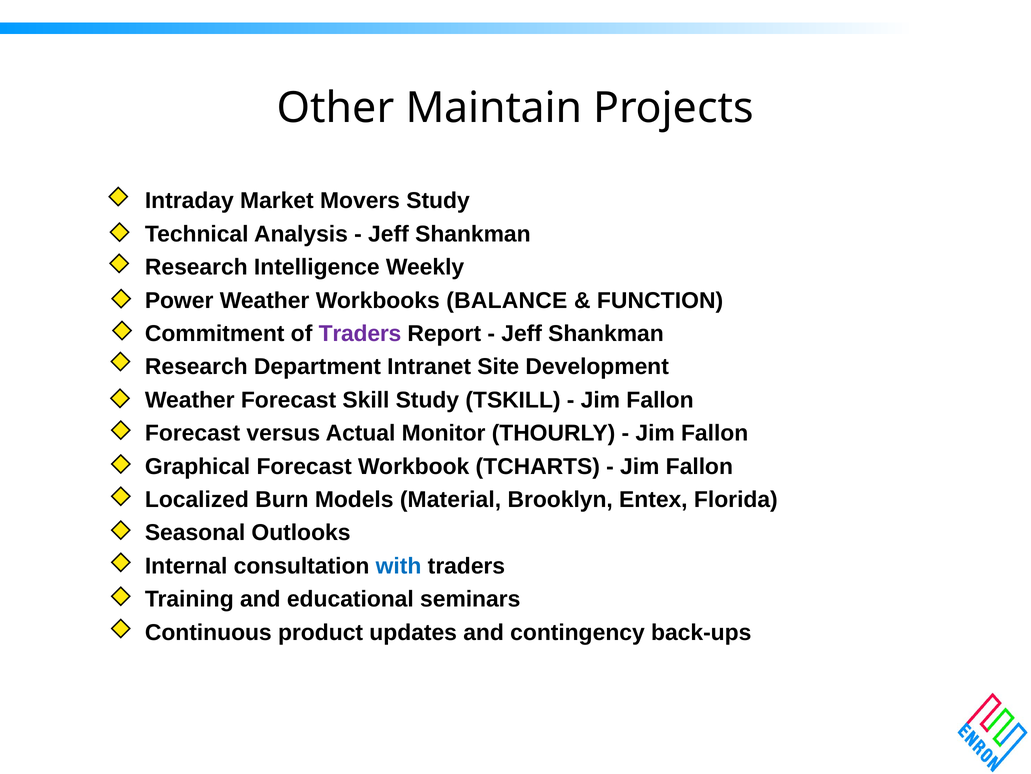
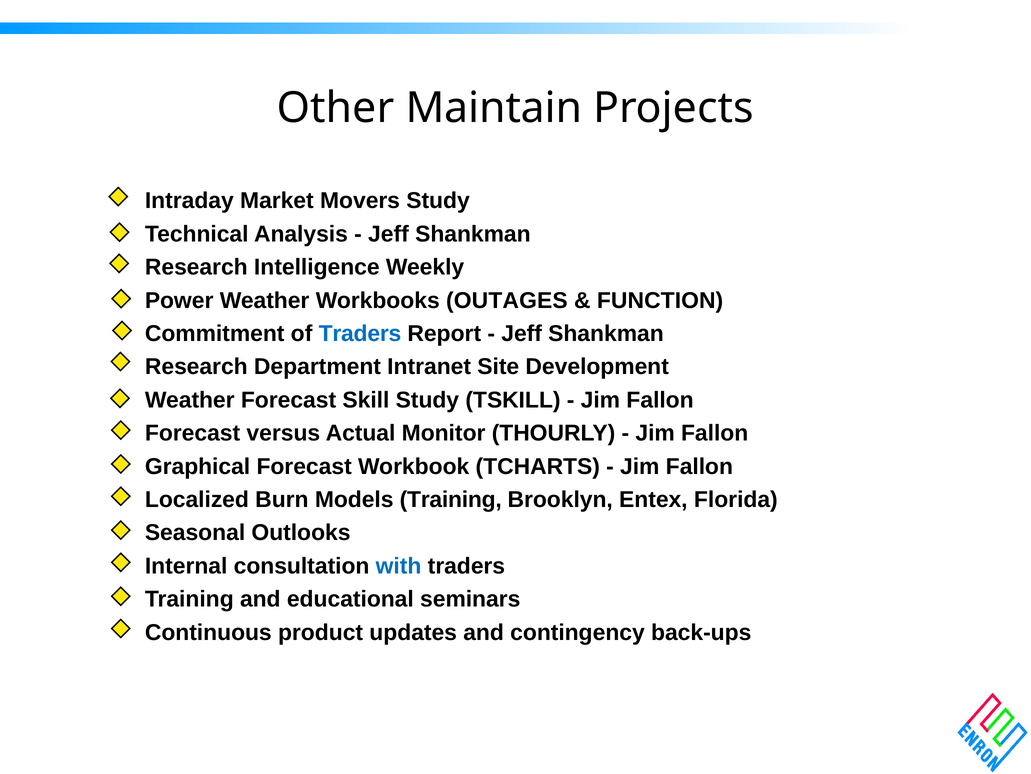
BALANCE: BALANCE -> OUTAGES
Traders at (360, 333) colour: purple -> blue
Models Material: Material -> Training
